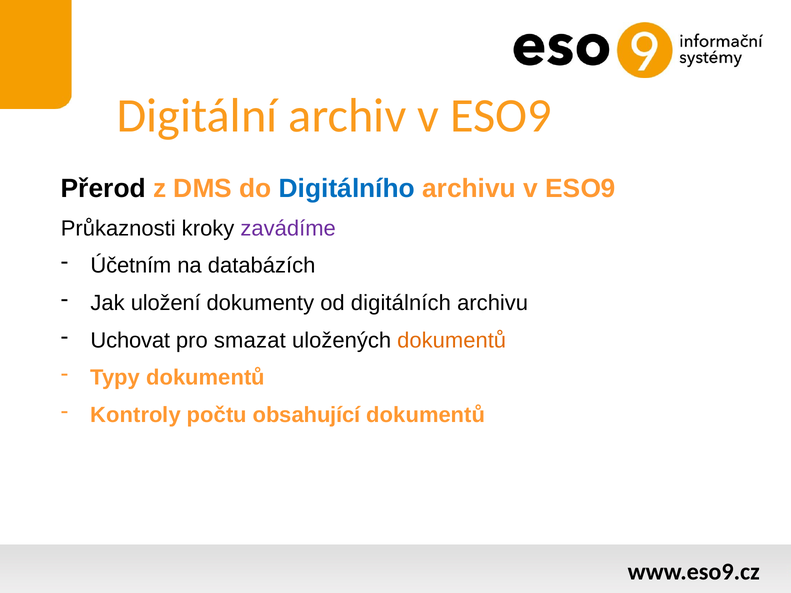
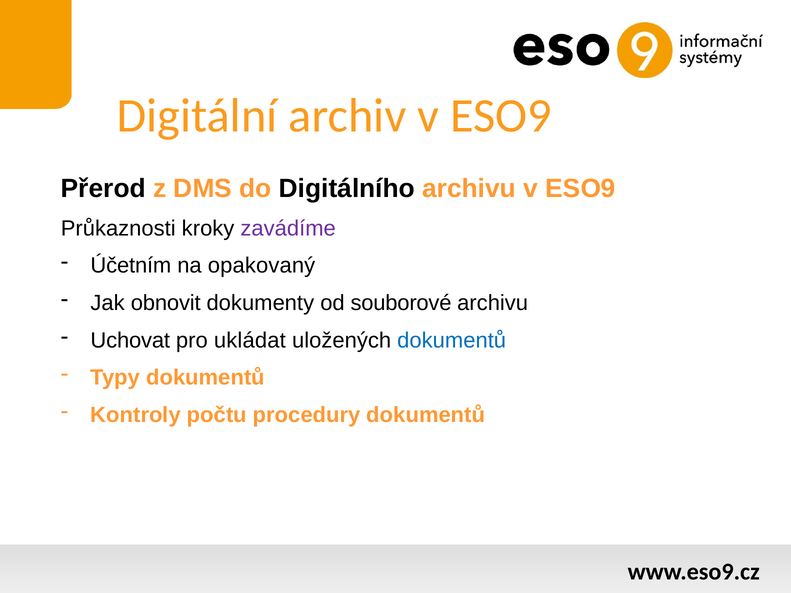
Digitálního colour: blue -> black
databázích: databázích -> opakovaný
uložení: uložení -> obnovit
digitálních: digitálních -> souborové
smazat: smazat -> ukládat
dokumentů at (452, 341) colour: orange -> blue
obsahující: obsahující -> procedury
